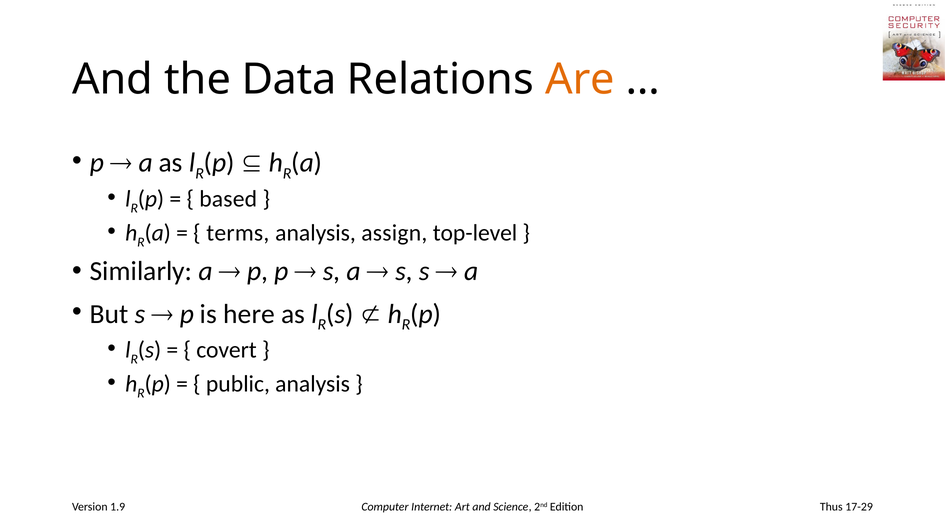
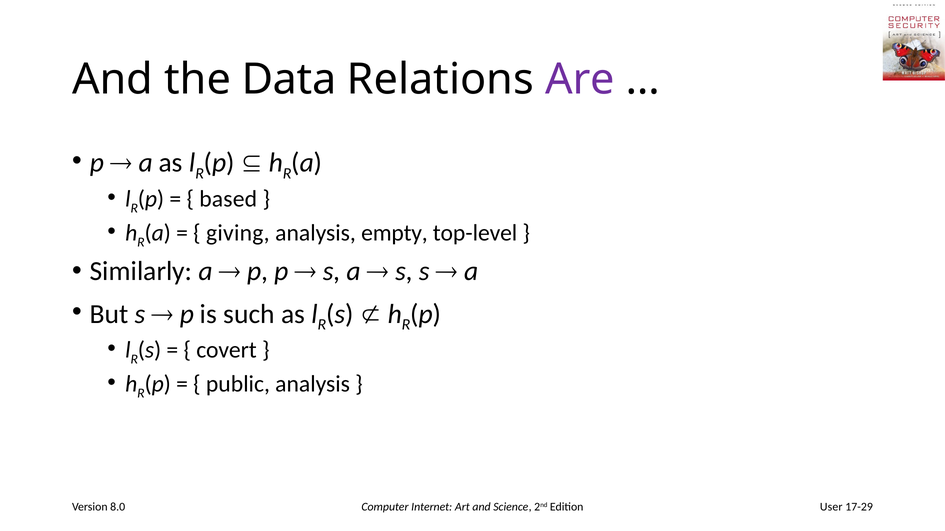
Are colour: orange -> purple
terms: terms -> giving
assign: assign -> empty
here: here -> such
1.9: 1.9 -> 8.0
Thus: Thus -> User
